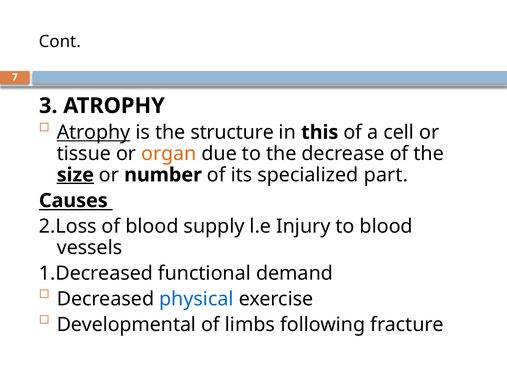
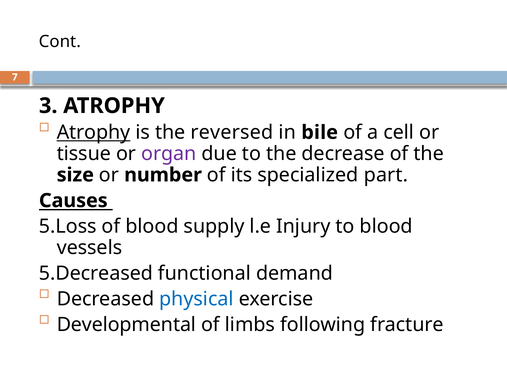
structure: structure -> reversed
this: this -> bile
organ colour: orange -> purple
size underline: present -> none
2.Loss: 2.Loss -> 5.Loss
1.Decreased: 1.Decreased -> 5.Decreased
